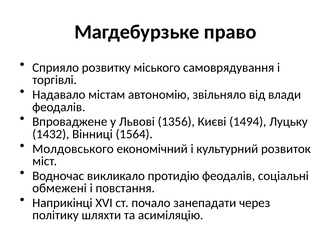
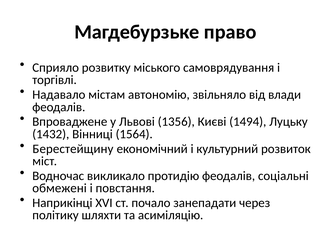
Молдовського: Молдовського -> Берестейщину
